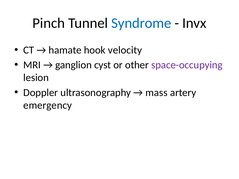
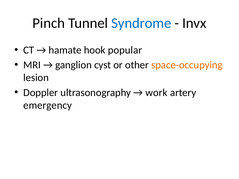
velocity: velocity -> popular
space-occupying colour: purple -> orange
mass: mass -> work
